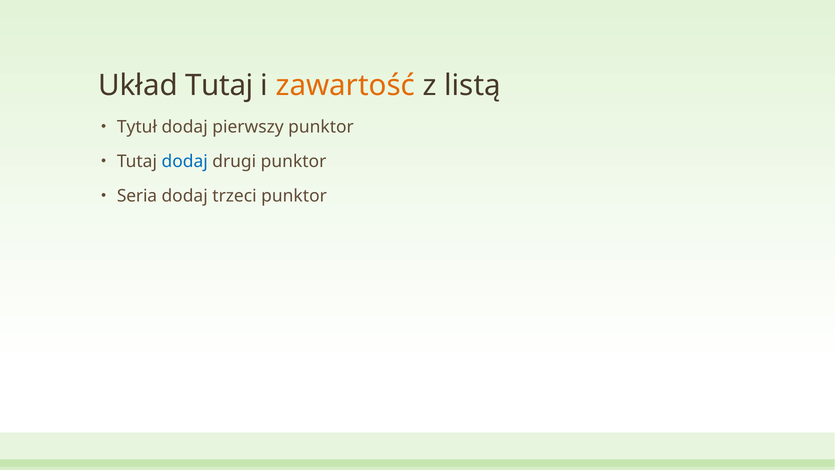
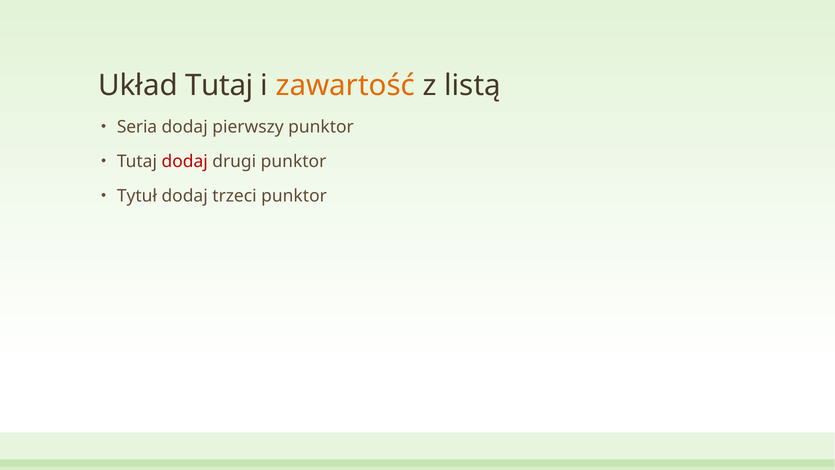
Tytuł: Tytuł -> Seria
dodaj at (185, 161) colour: blue -> red
Seria: Seria -> Tytuł
